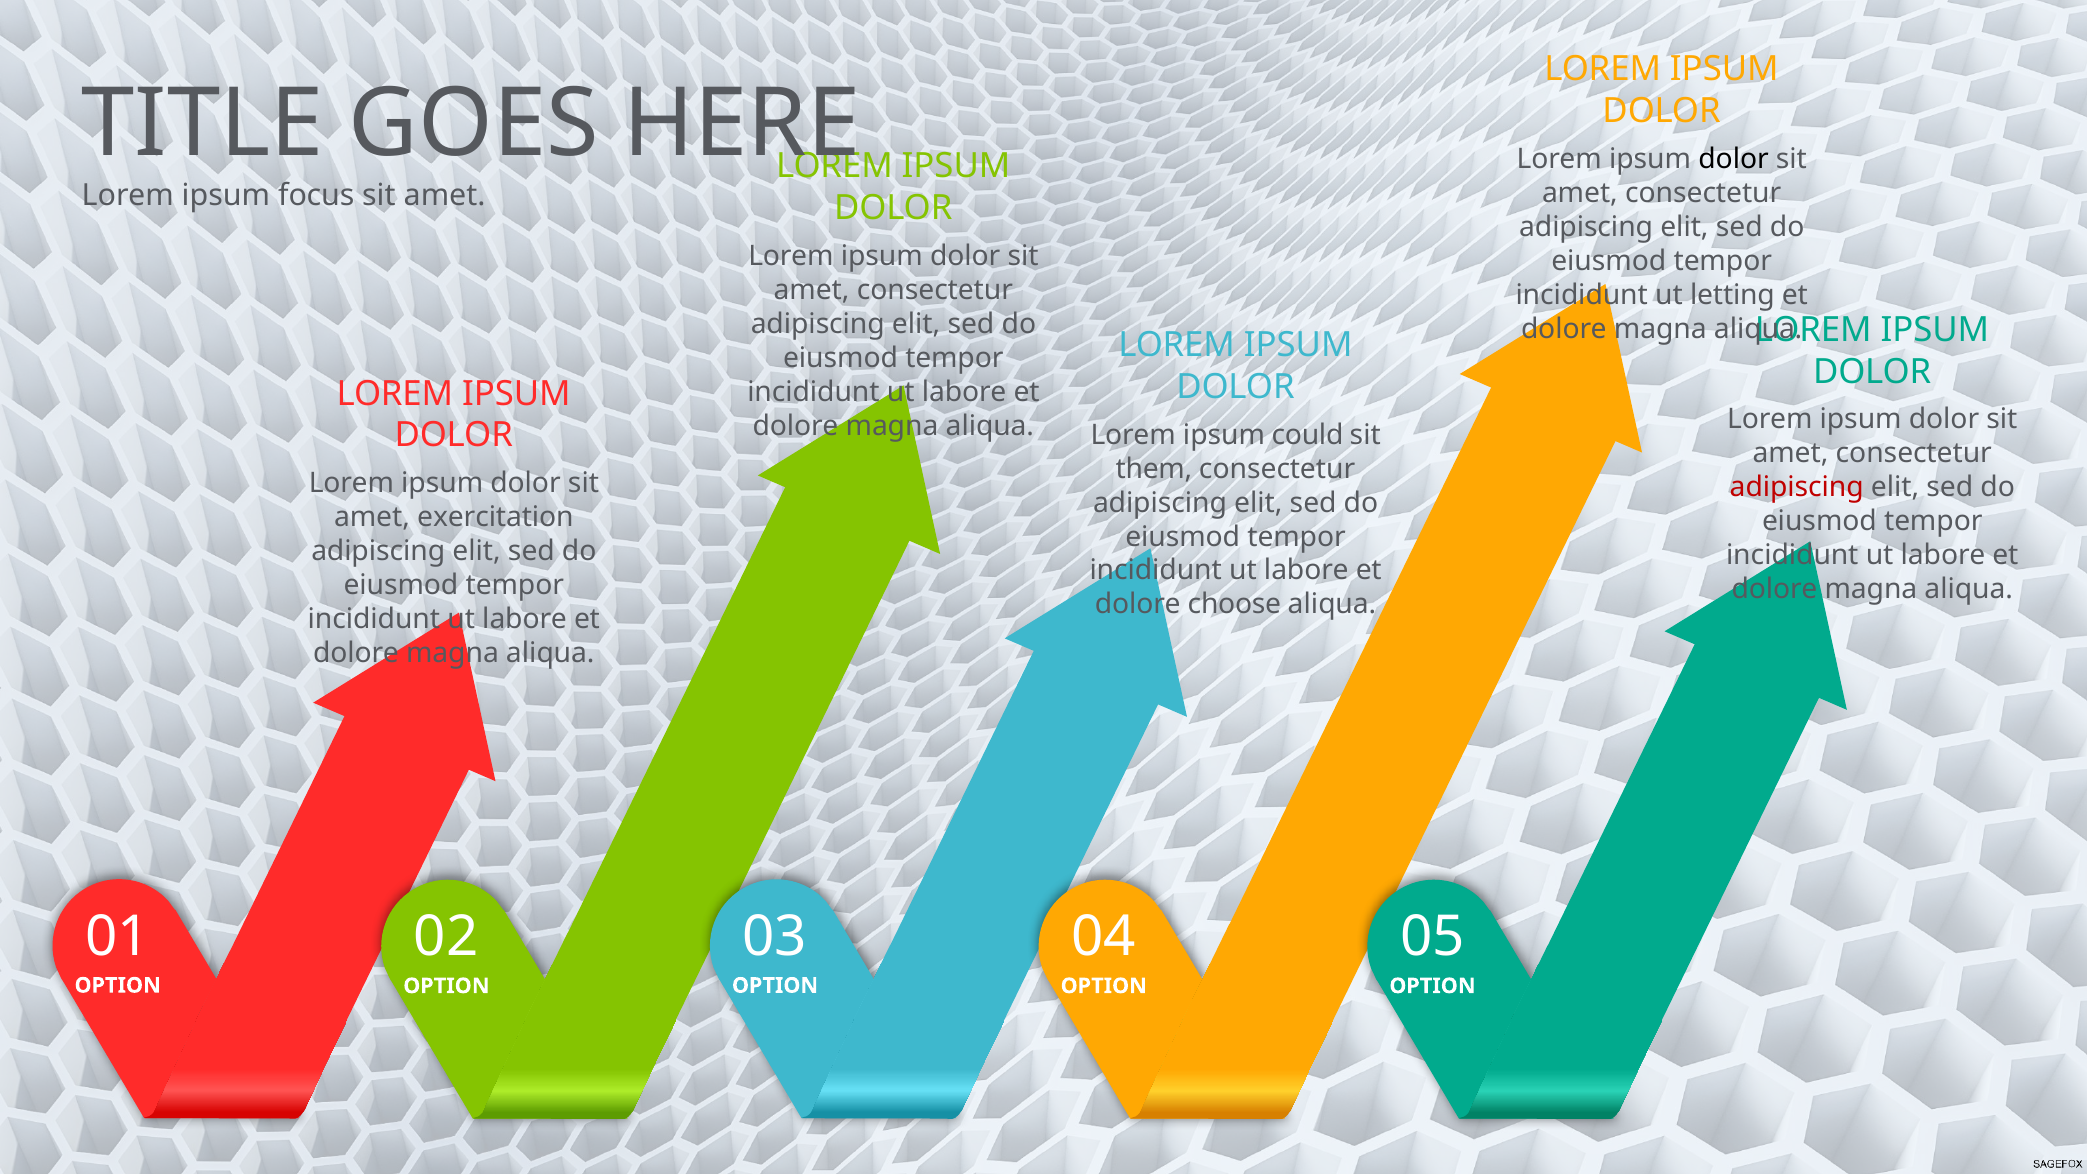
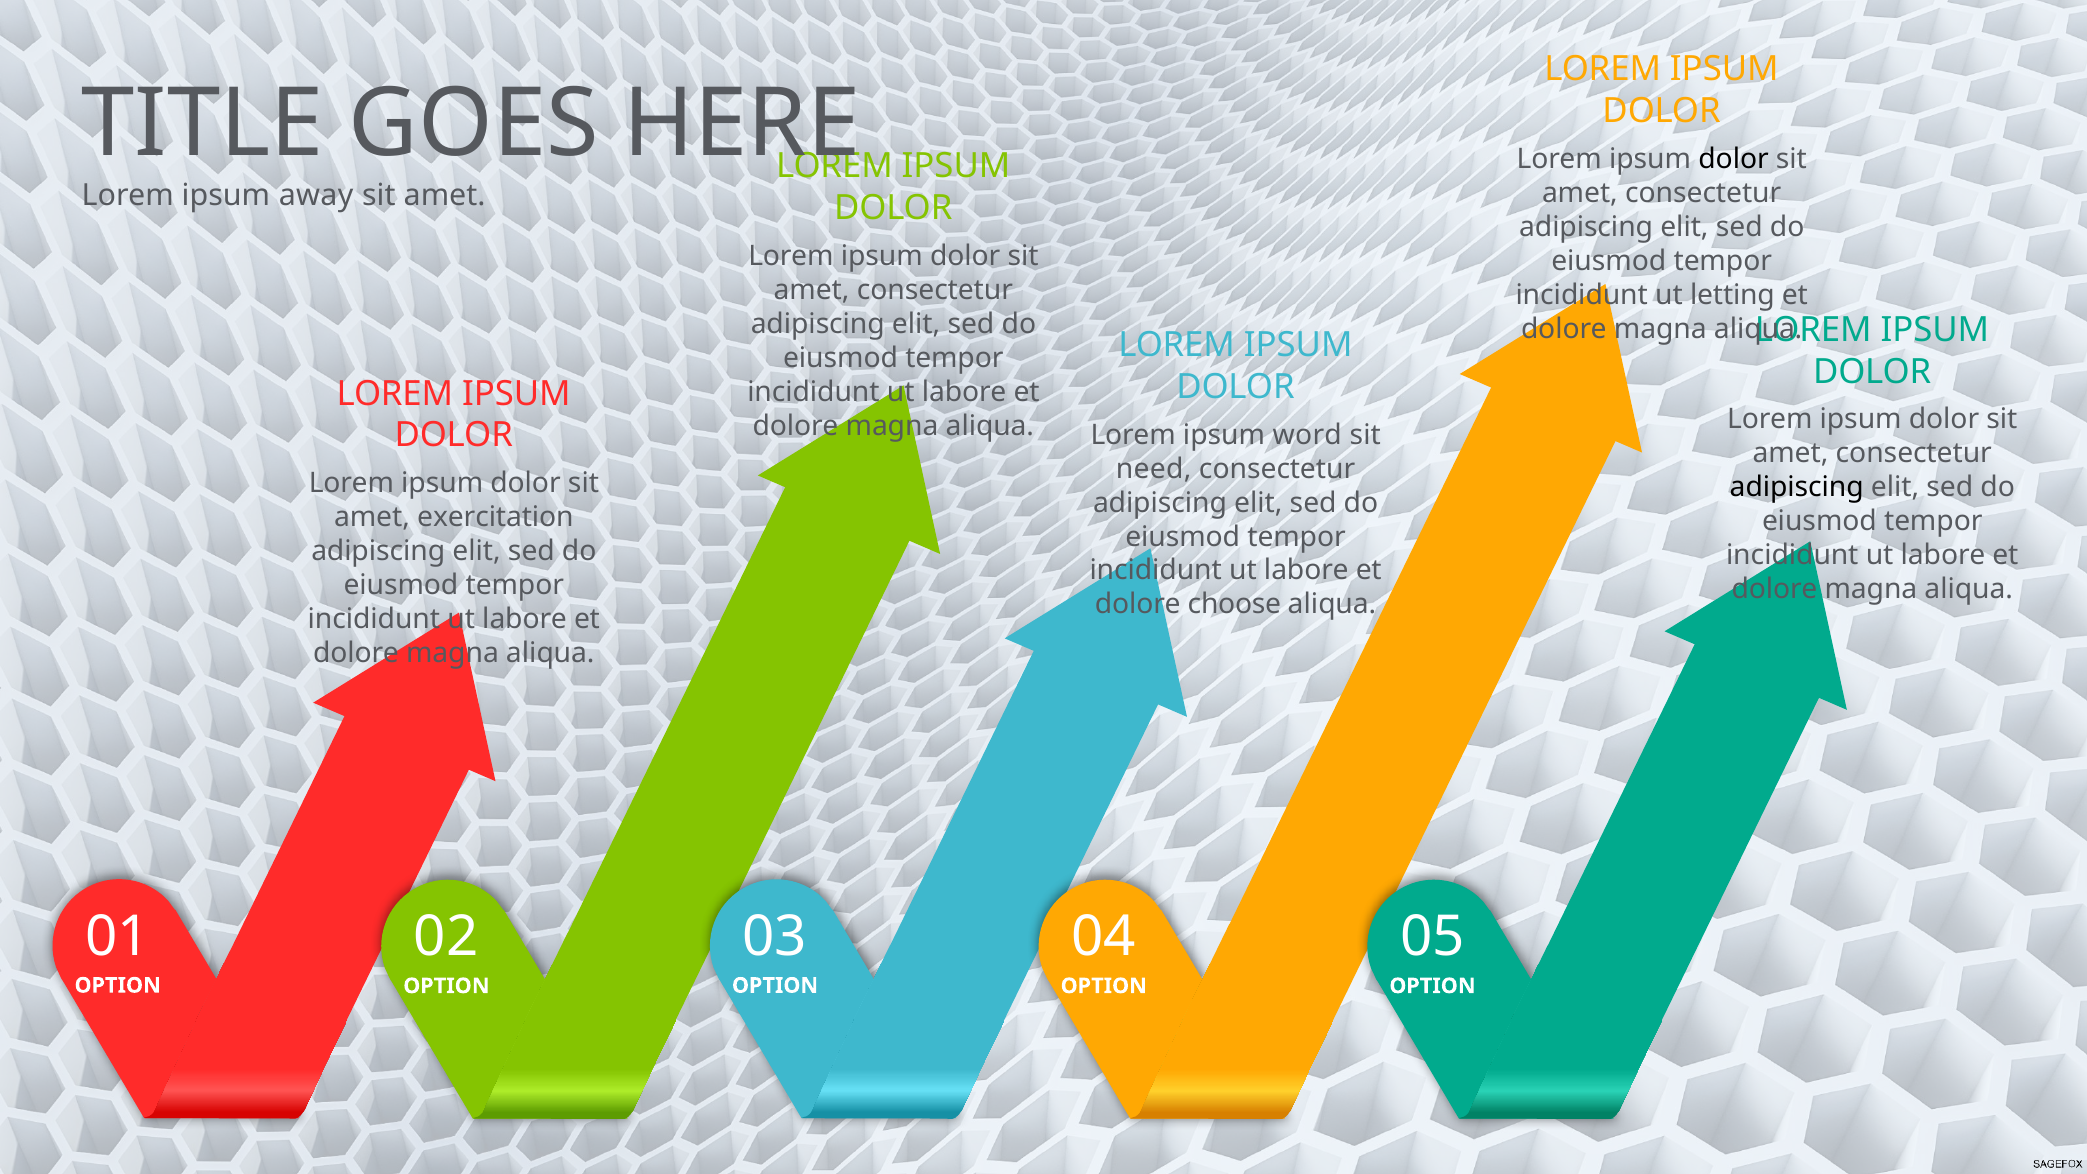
focus: focus -> away
could: could -> word
them: them -> need
adipiscing at (1797, 487) colour: red -> black
